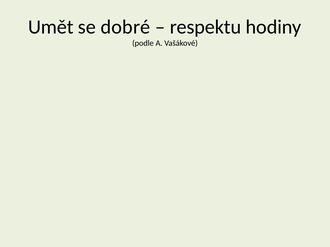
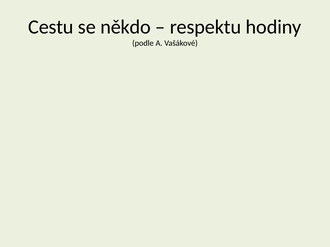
Umět: Umět -> Cestu
dobré: dobré -> někdo
